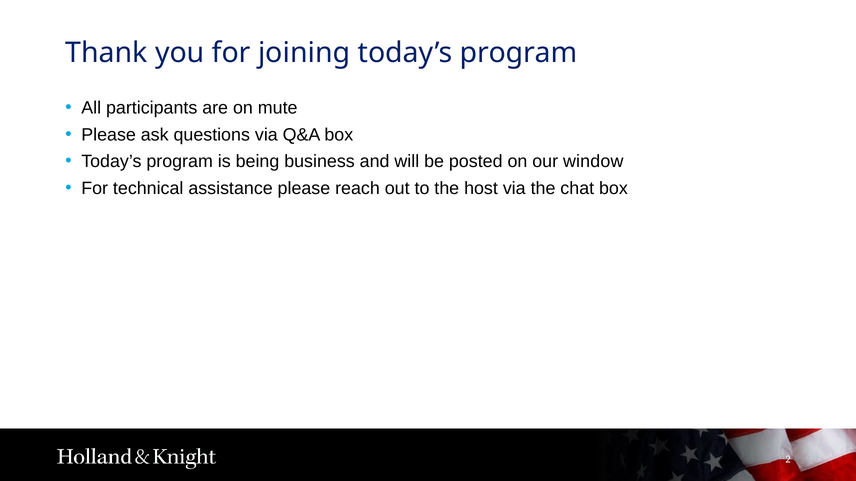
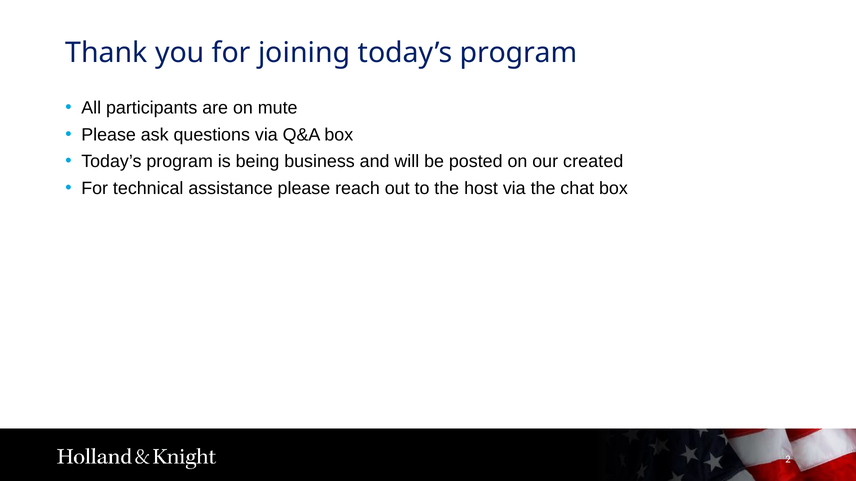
window: window -> created
